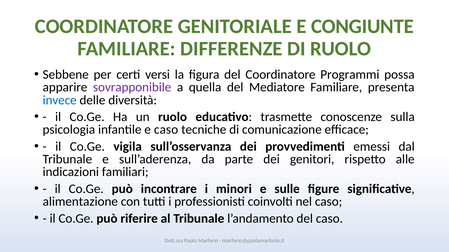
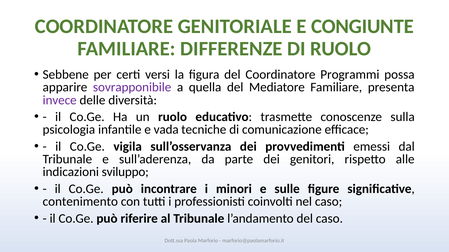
invece colour: blue -> purple
e caso: caso -> vada
familiari: familiari -> sviluppo
alimentazione: alimentazione -> contenimento
